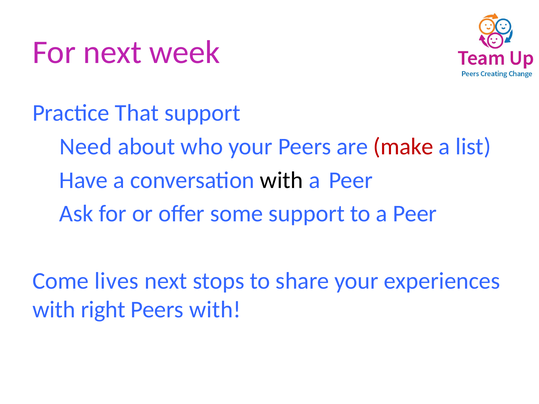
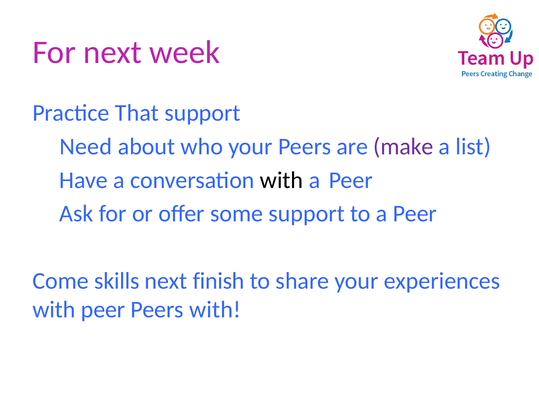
make colour: red -> purple
lives: lives -> skills
stops: stops -> finish
with right: right -> peer
